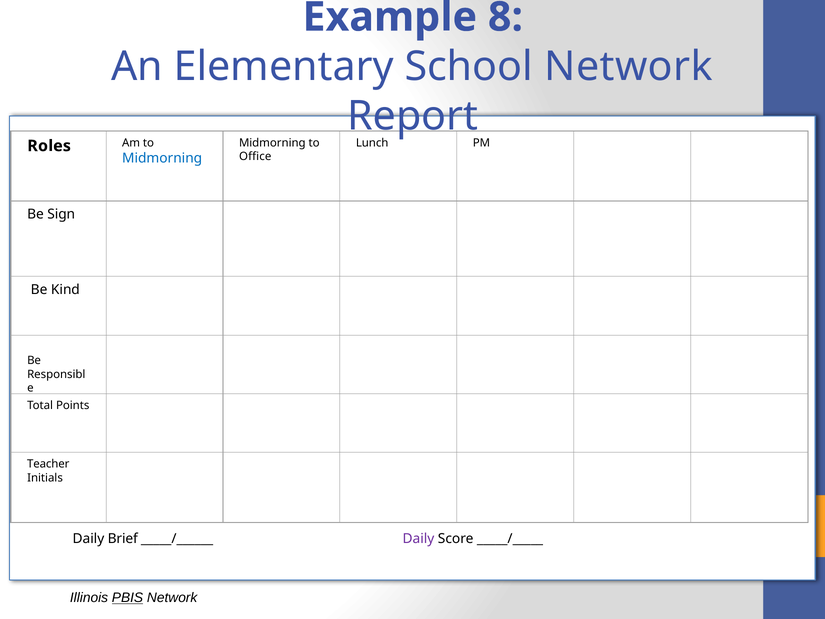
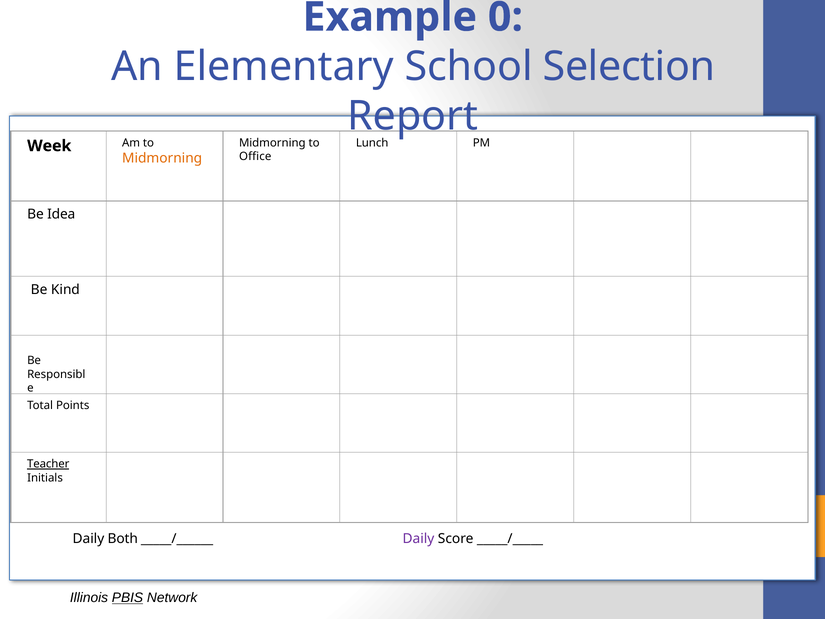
8: 8 -> 0
School Network: Network -> Selection
Roles: Roles -> Week
Midmorning at (162, 158) colour: blue -> orange
Sign: Sign -> Idea
Teacher underline: none -> present
Brief: Brief -> Both
